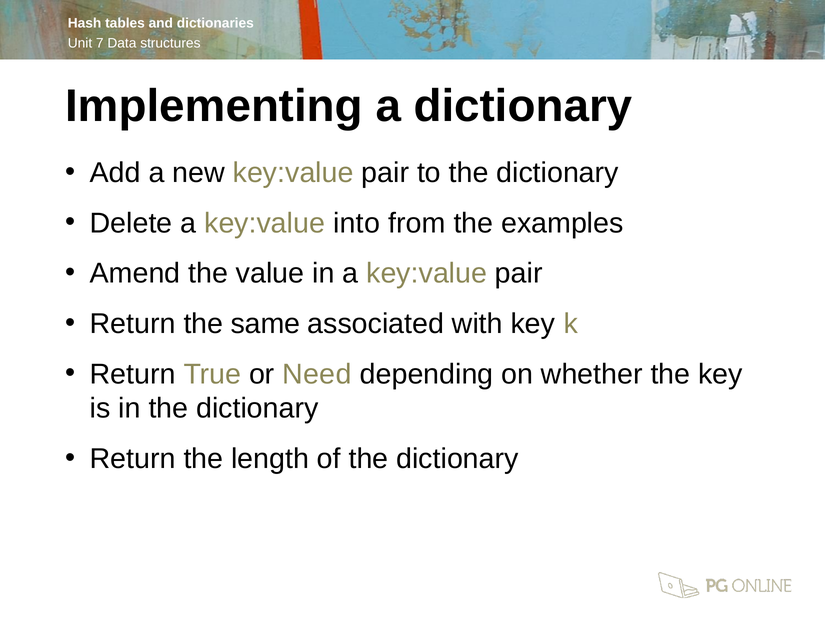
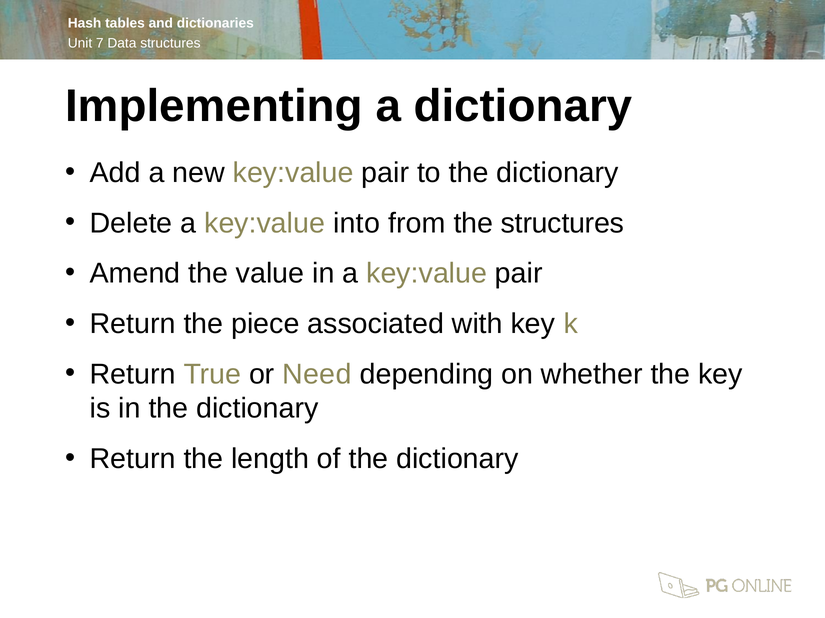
the examples: examples -> structures
same: same -> piece
